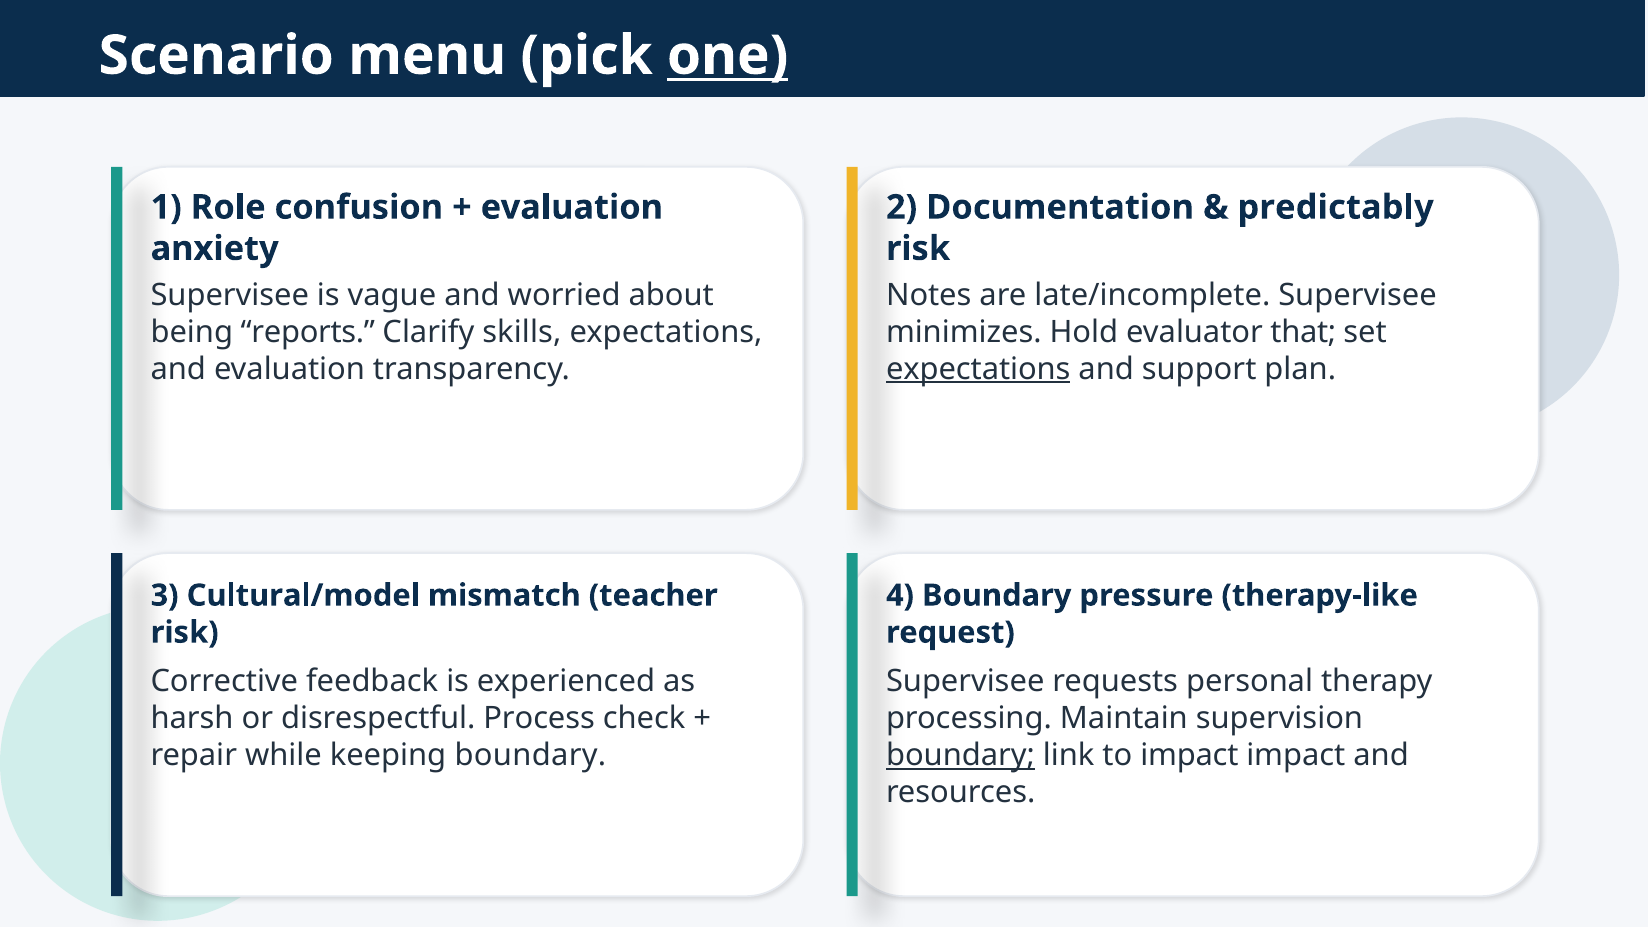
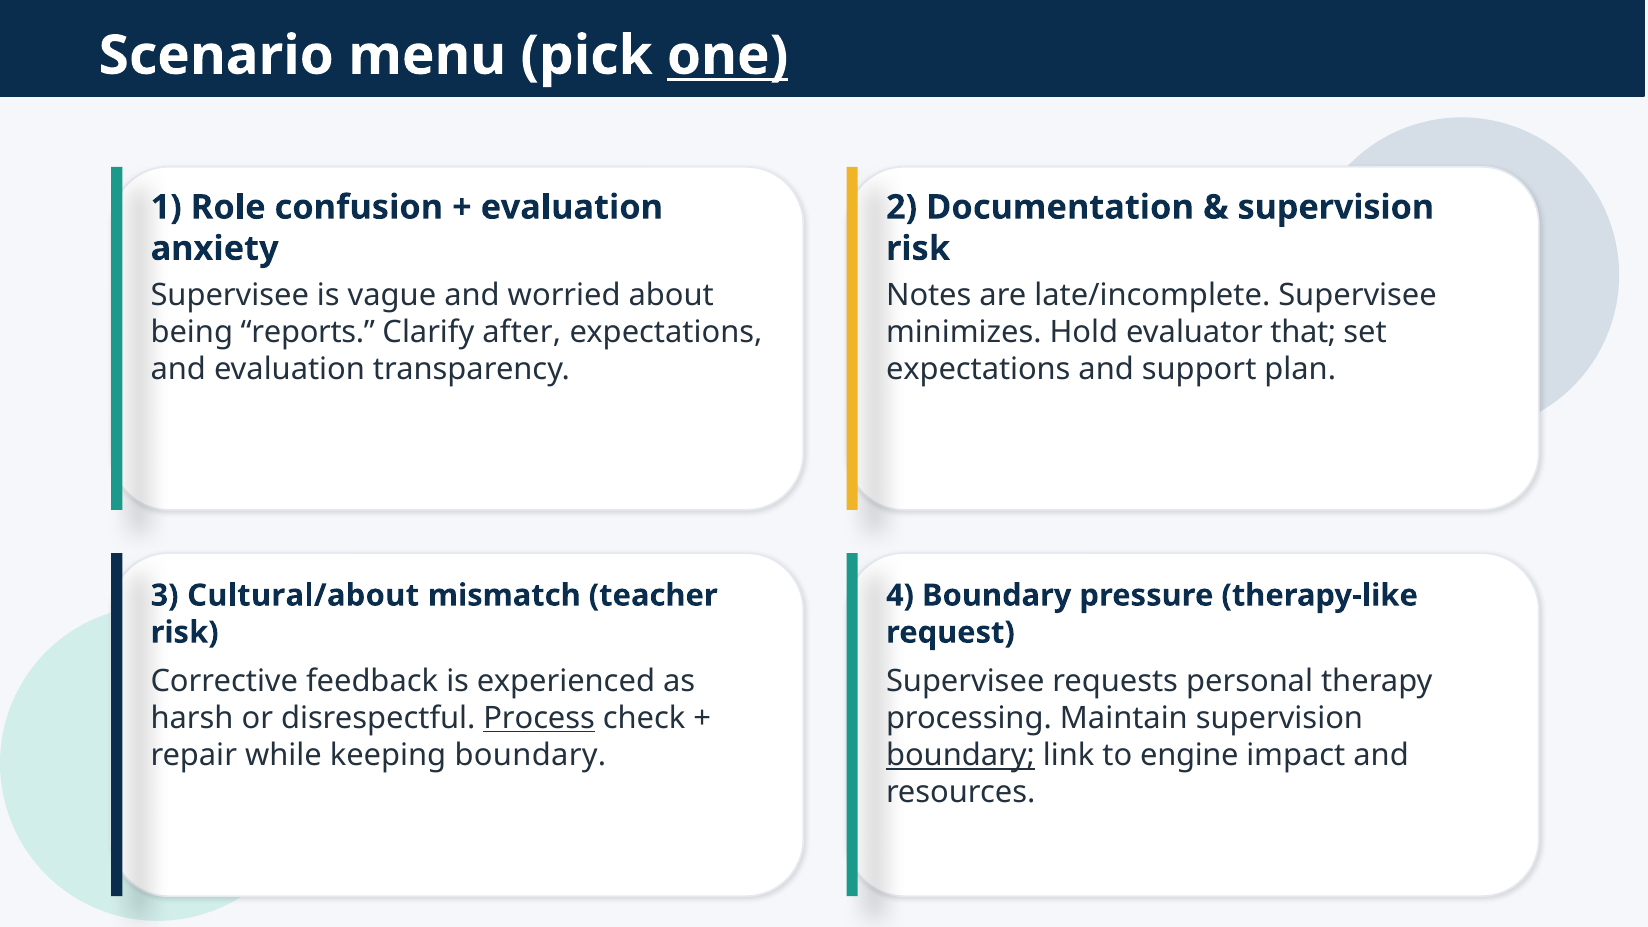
predictably at (1336, 207): predictably -> supervision
skills: skills -> after
expectations at (978, 369) underline: present -> none
Cultural/model: Cultural/model -> Cultural/about
Process underline: none -> present
to impact: impact -> engine
